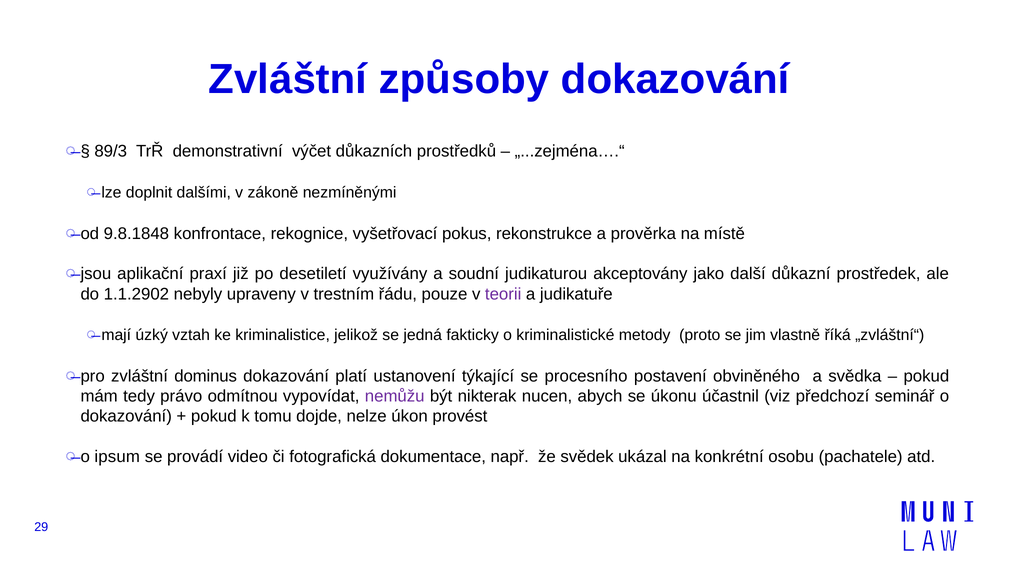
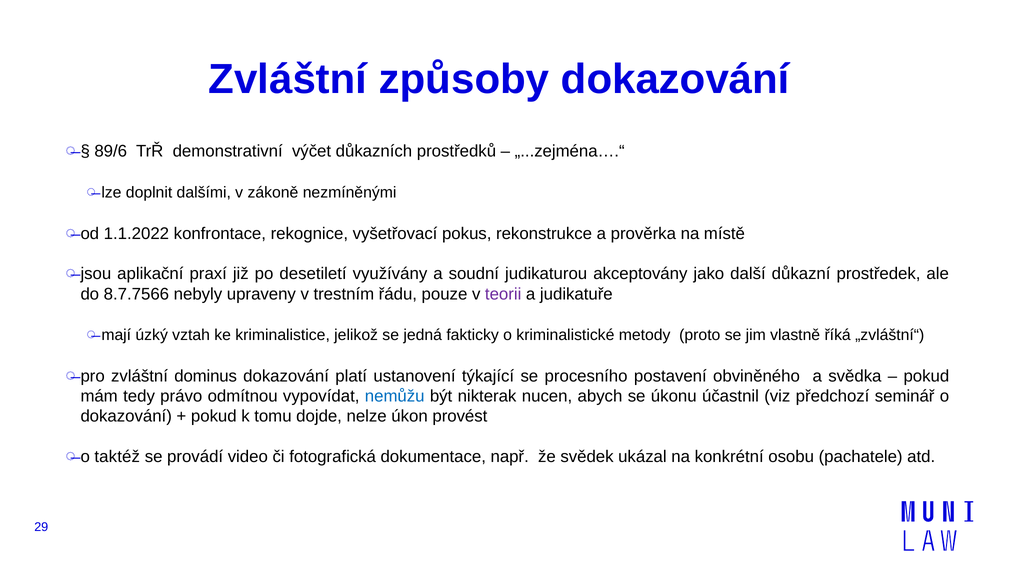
89/3: 89/3 -> 89/6
9.8.1848: 9.8.1848 -> 1.1.2022
1.1.2902: 1.1.2902 -> 8.7.7566
nemůžu colour: purple -> blue
ipsum: ipsum -> taktéž
